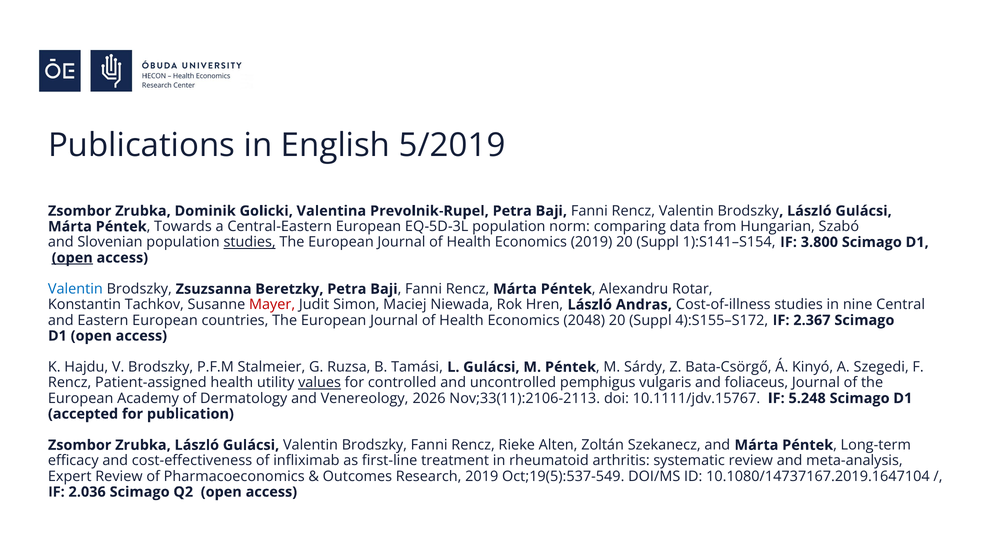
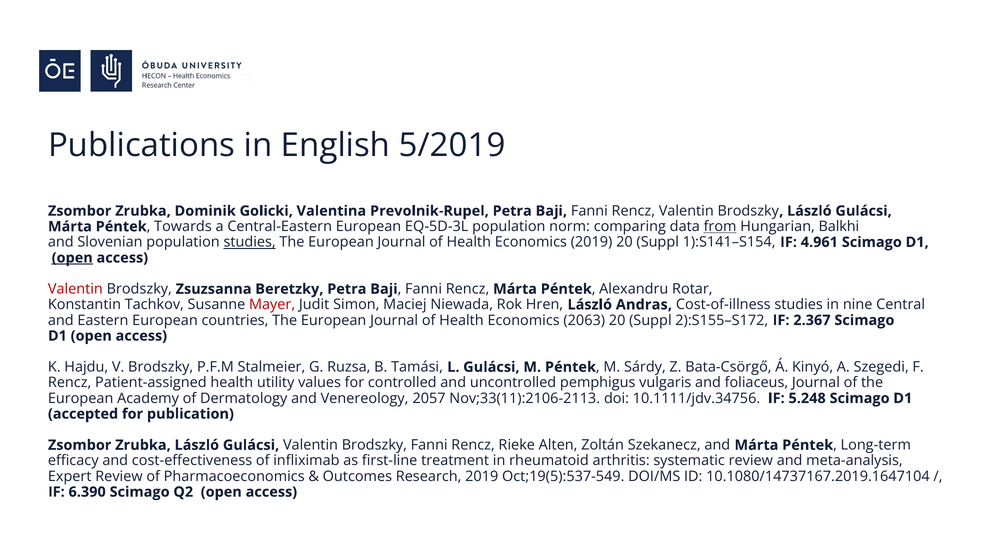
from underline: none -> present
Szabó: Szabó -> Balkhi
3.800: 3.800 -> 4.961
Valentin at (75, 289) colour: blue -> red
2048: 2048 -> 2063
4):S155–S172: 4):S155–S172 -> 2):S155–S172
values underline: present -> none
2026: 2026 -> 2057
10.1111/jdv.15767: 10.1111/jdv.15767 -> 10.1111/jdv.34756
2.036: 2.036 -> 6.390
